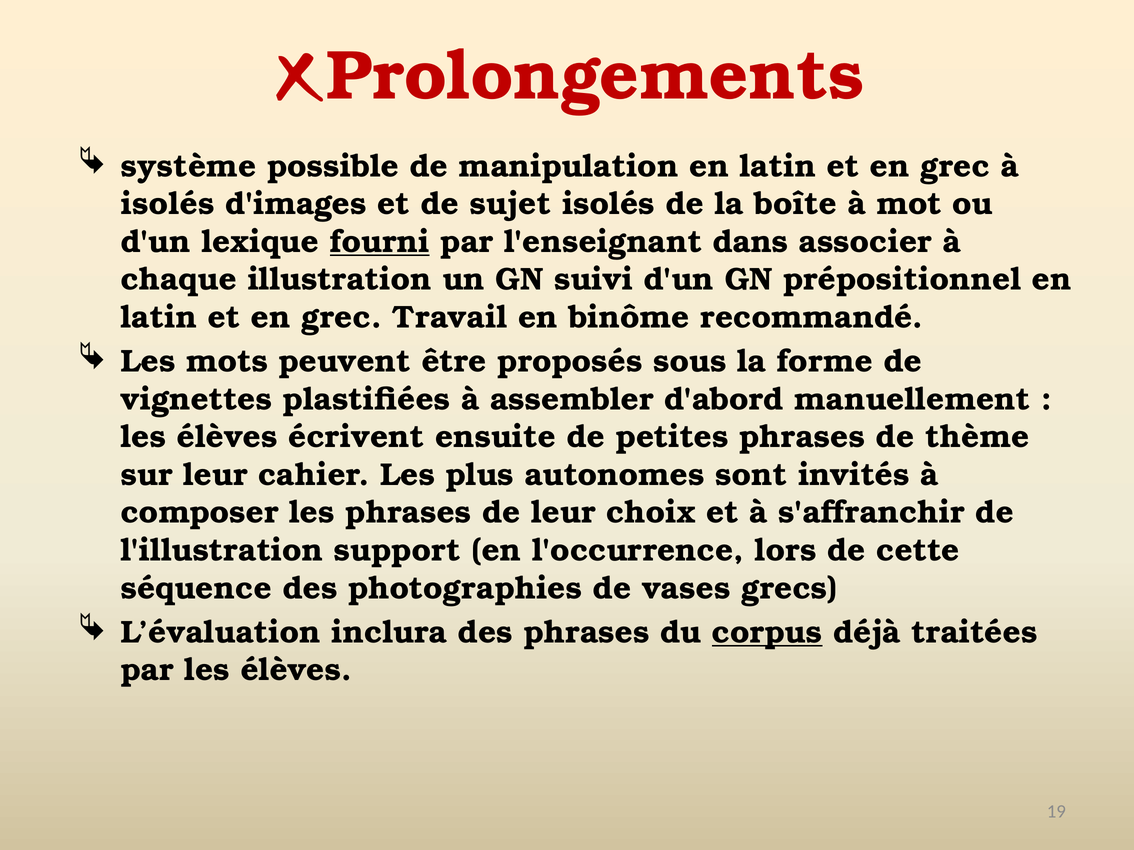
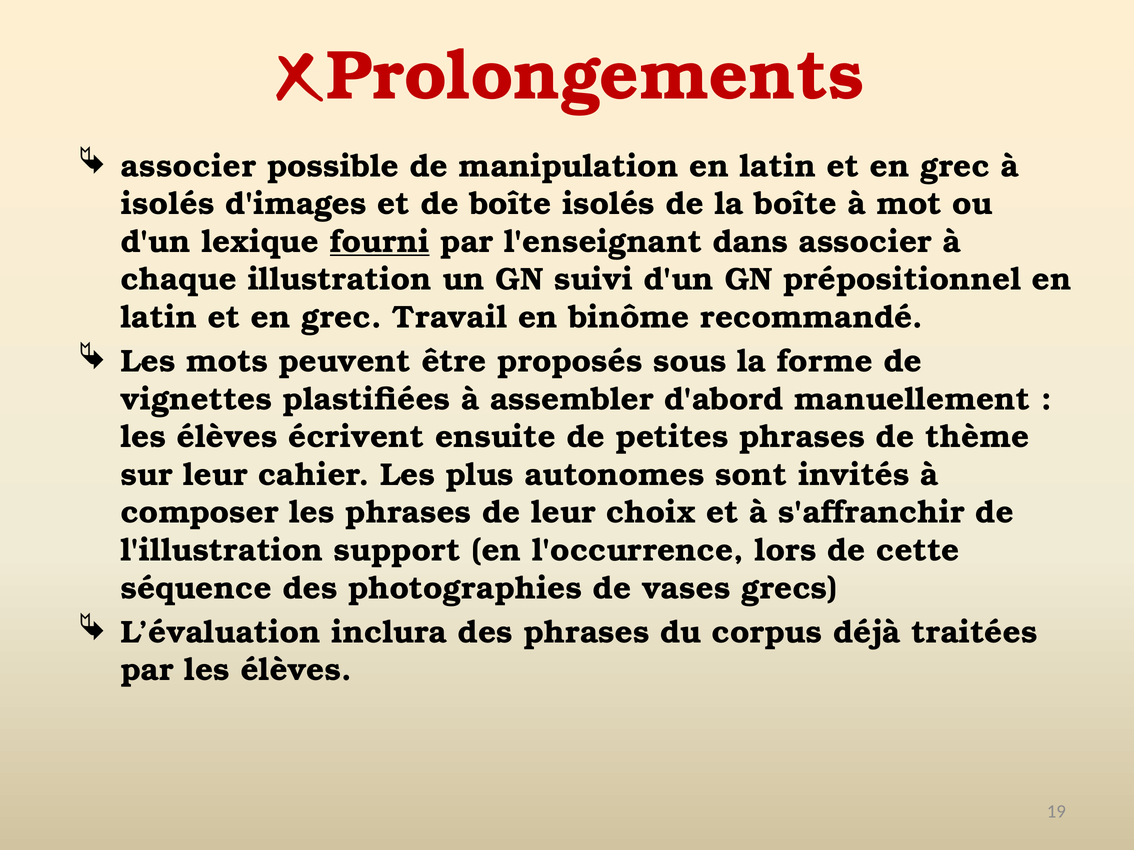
système at (189, 166): système -> associer
de sujet: sujet -> boîte
corpus underline: present -> none
